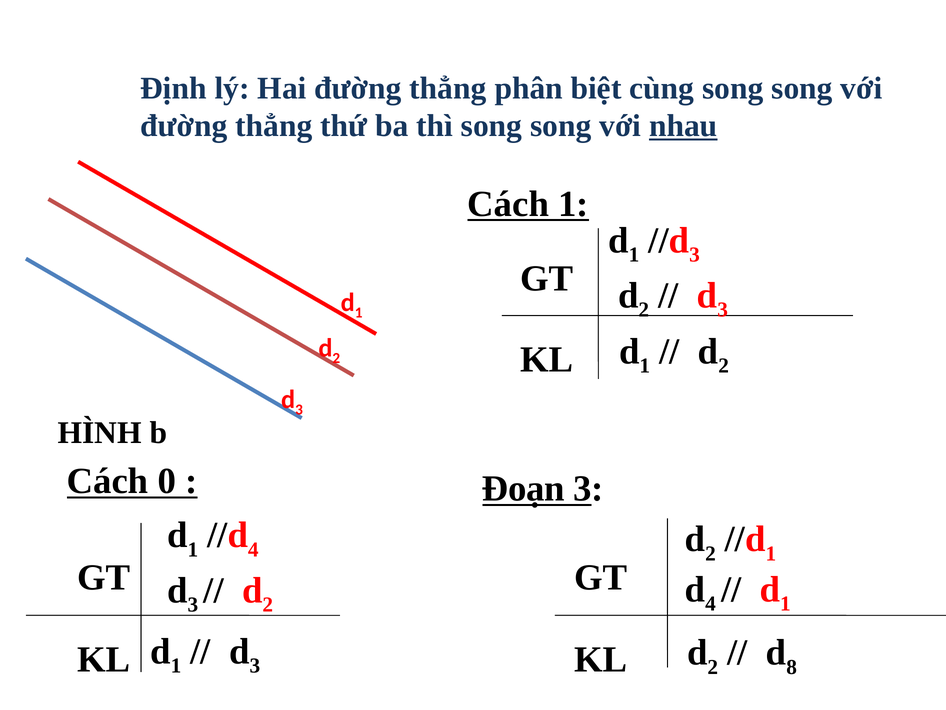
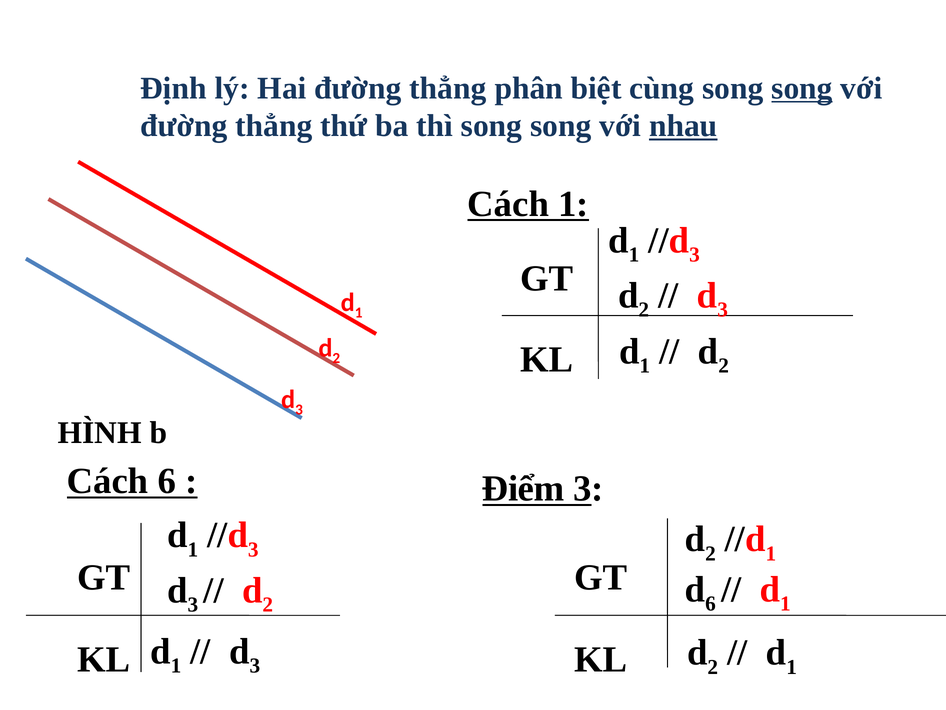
song at (802, 88) underline: none -> present
Cách 0: 0 -> 6
Đoạn: Đoạn -> Điểm
4 at (253, 549): 4 -> 3
4 at (711, 603): 4 -> 6
8 at (792, 667): 8 -> 1
